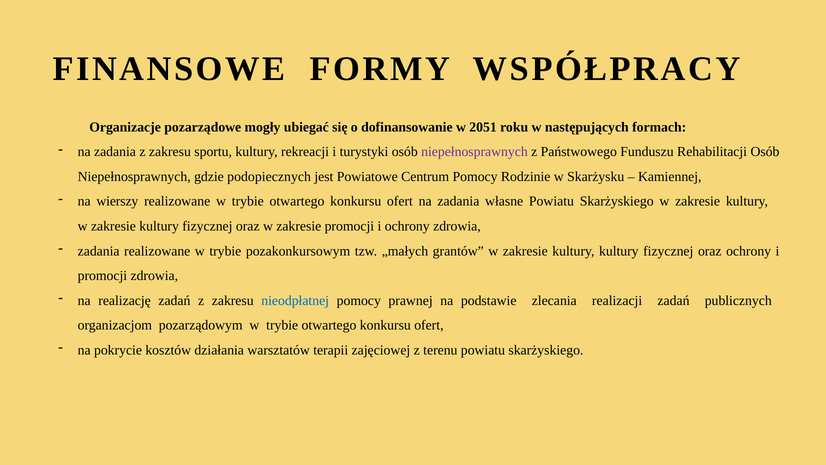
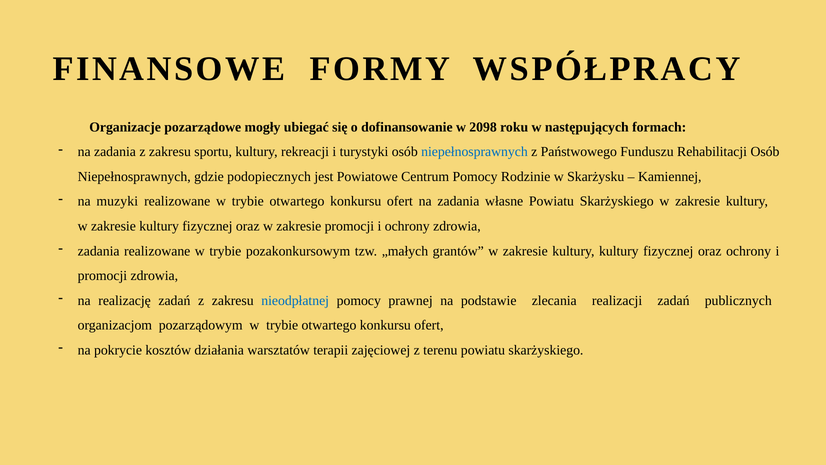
2051: 2051 -> 2098
niepełnosprawnych at (474, 152) colour: purple -> blue
wierszy: wierszy -> muzyki
